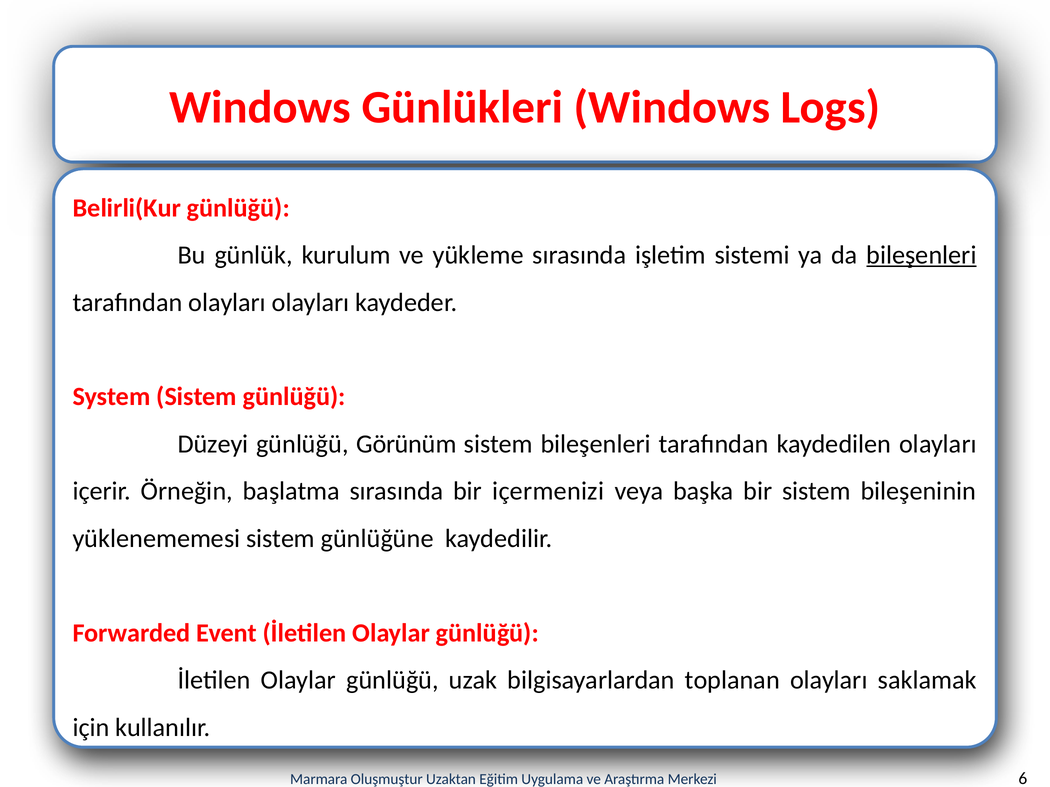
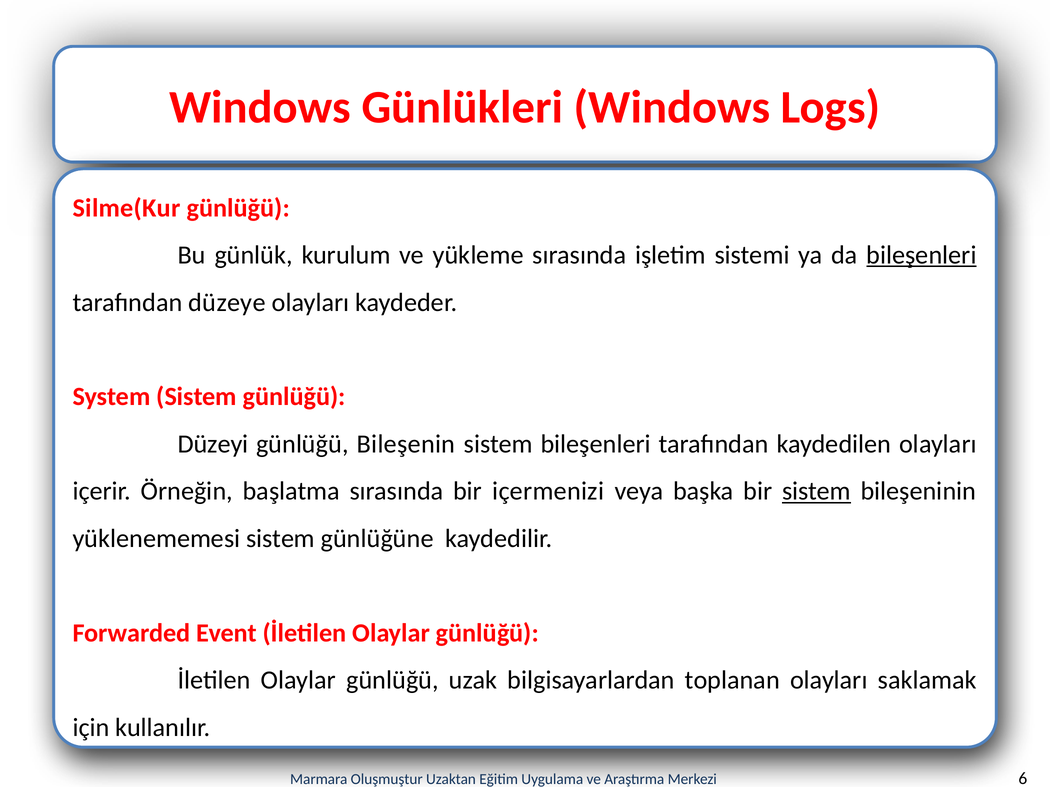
Belirli(Kur: Belirli(Kur -> Silme(Kur
tarafından olayları: olayları -> düzeye
Görünüm: Görünüm -> Bileşenin
sistem at (816, 492) underline: none -> present
